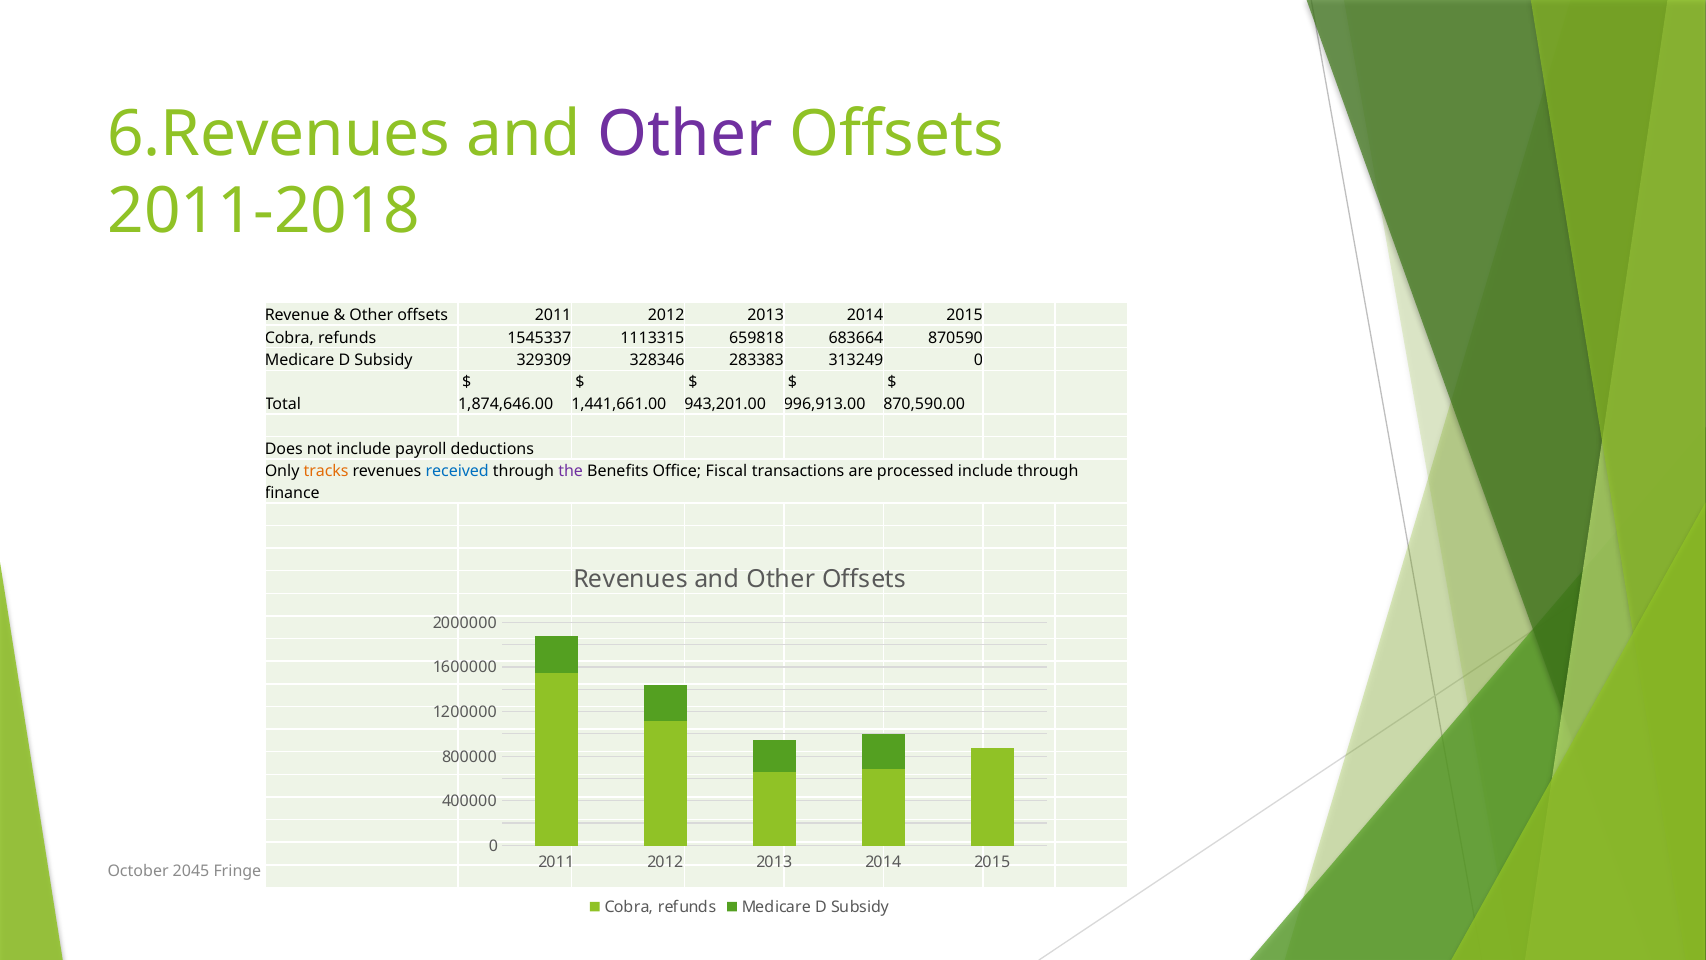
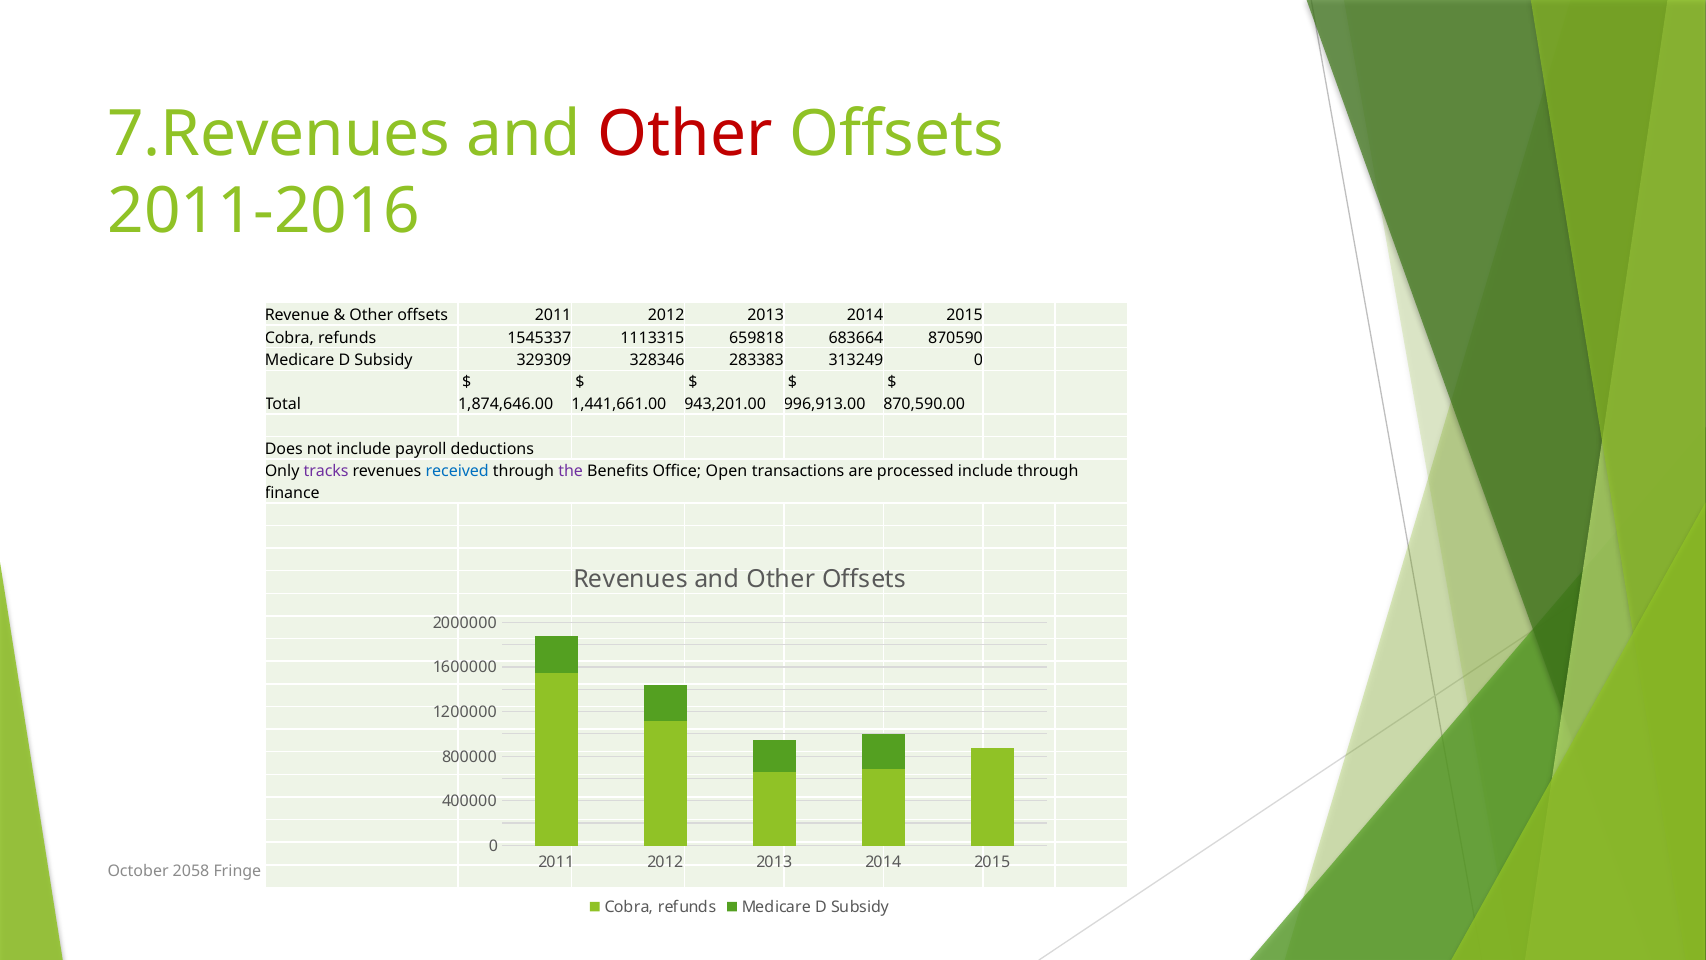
6.Revenues: 6.Revenues -> 7.Revenues
Other at (685, 135) colour: purple -> red
2011-2018: 2011-2018 -> 2011-2016
tracks colour: orange -> purple
Fiscal: Fiscal -> Open
2045: 2045 -> 2058
